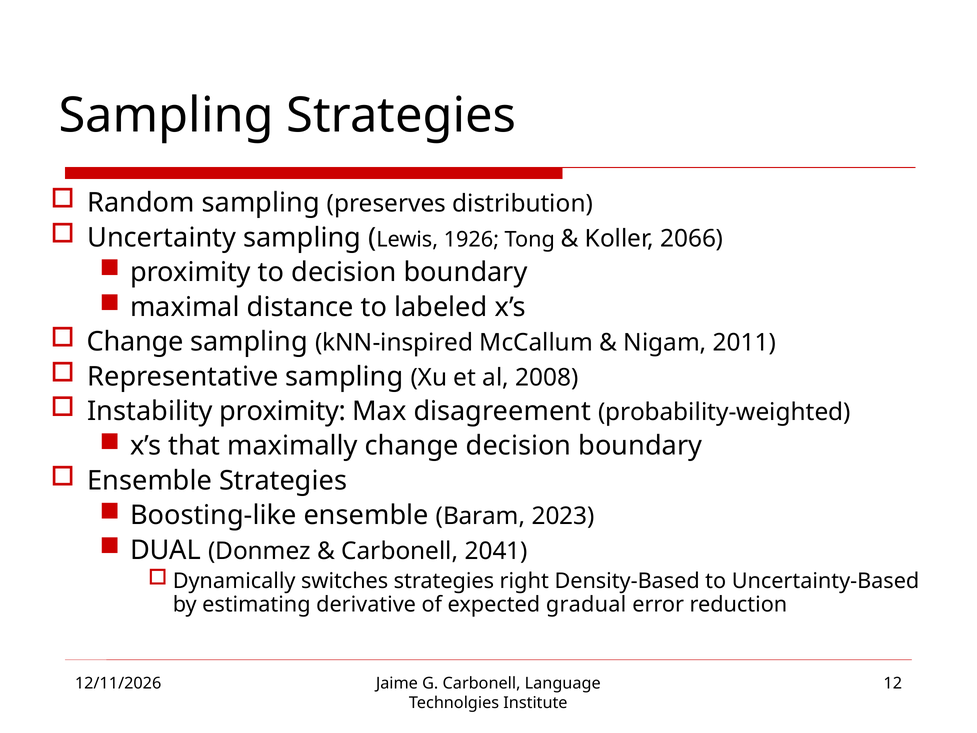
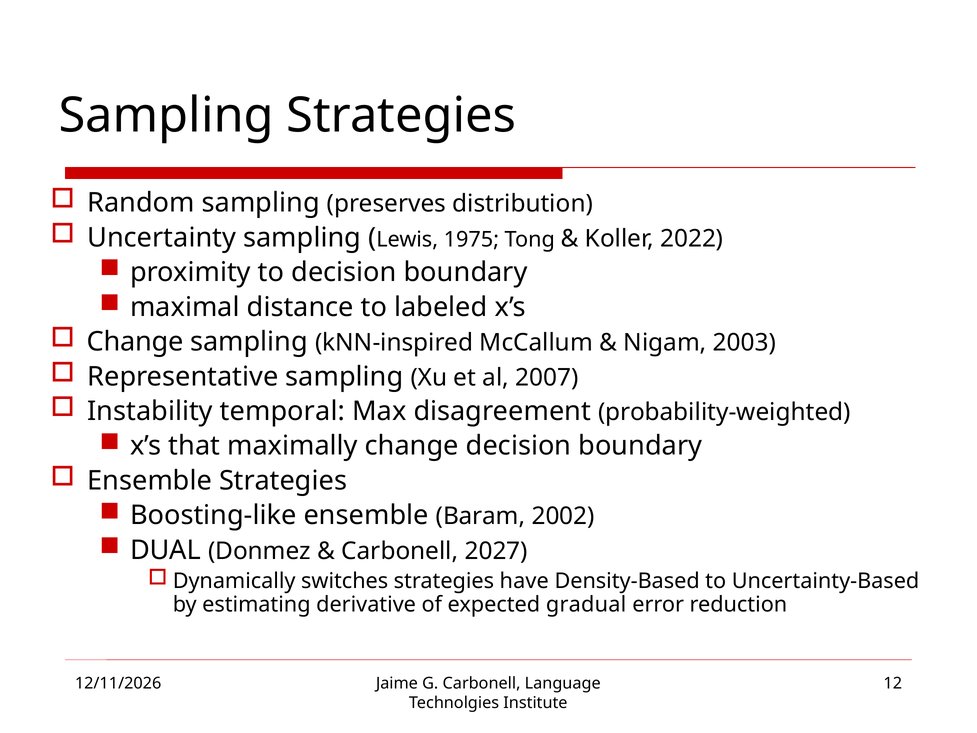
1926: 1926 -> 1975
2066: 2066 -> 2022
2011: 2011 -> 2003
2008: 2008 -> 2007
Instability proximity: proximity -> temporal
2023: 2023 -> 2002
2041: 2041 -> 2027
right: right -> have
